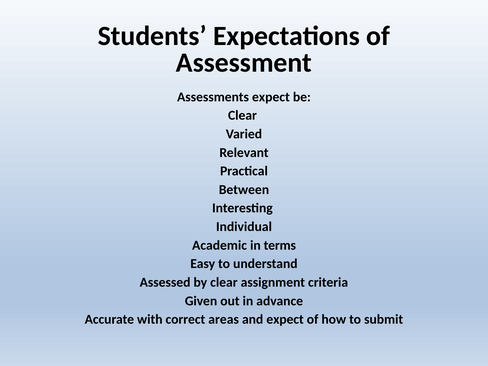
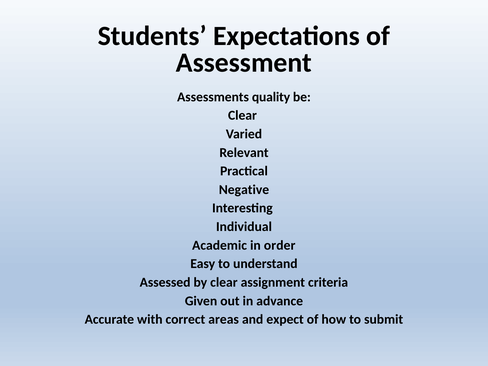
Assessments expect: expect -> quality
Between: Between -> Negative
terms: terms -> order
